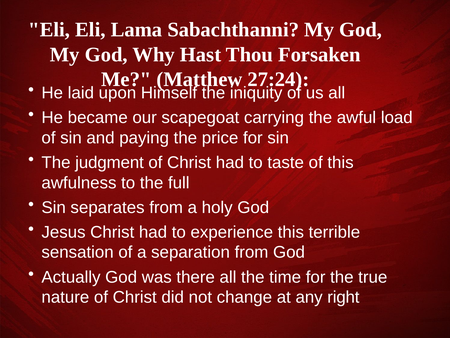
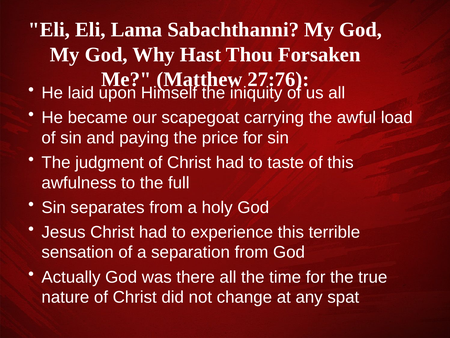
27:24: 27:24 -> 27:76
right: right -> spat
